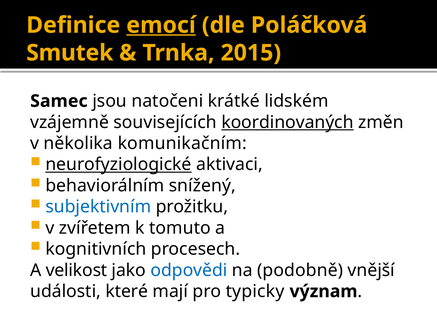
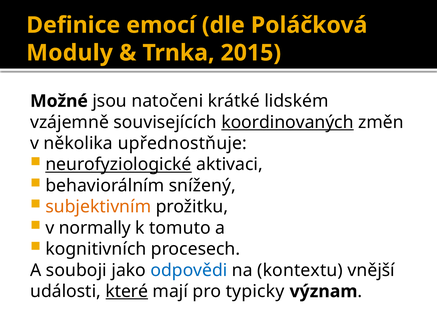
emocí underline: present -> none
Smutek: Smutek -> Moduly
Samec: Samec -> Možné
komunikačním: komunikačním -> upřednostňuje
subjektivním colour: blue -> orange
zvířetem: zvířetem -> normally
velikost: velikost -> souboji
podobně: podobně -> kontextu
které underline: none -> present
